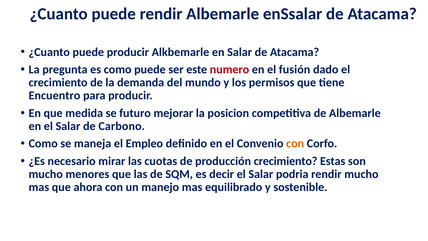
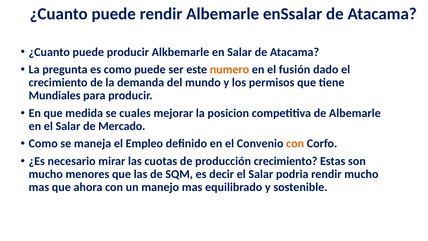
numero colour: red -> orange
Encuentro: Encuentro -> Mundiales
futuro: futuro -> cuales
Carbono: Carbono -> Mercado
